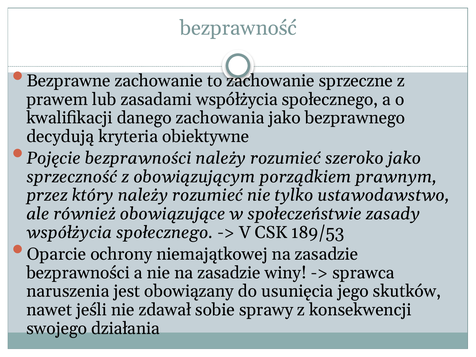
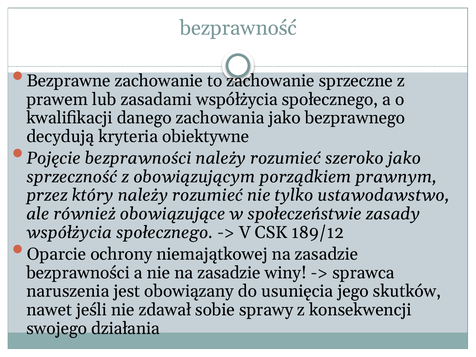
189/53: 189/53 -> 189/12
